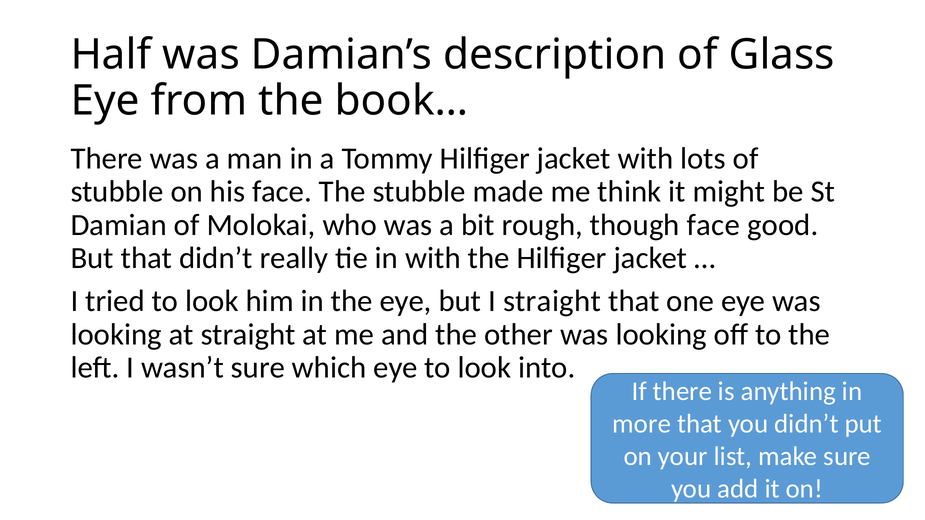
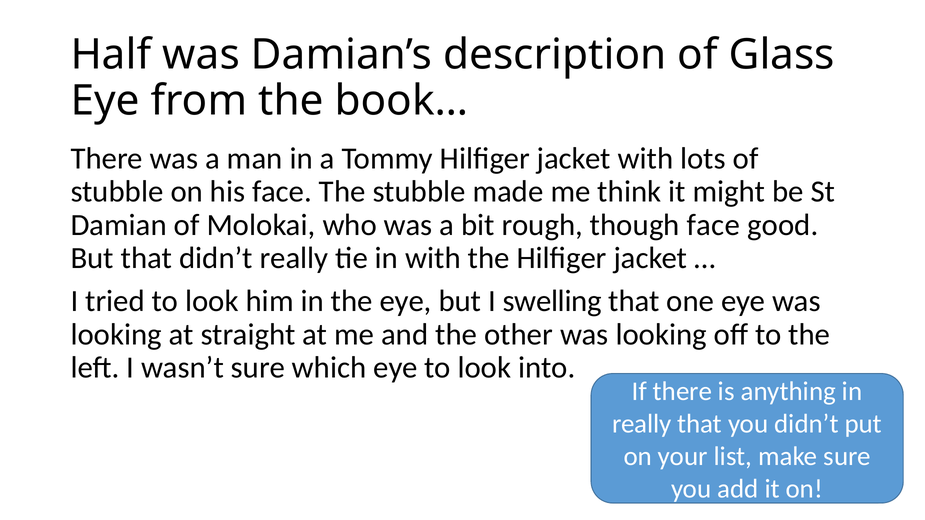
I straight: straight -> swelling
more at (642, 424): more -> really
